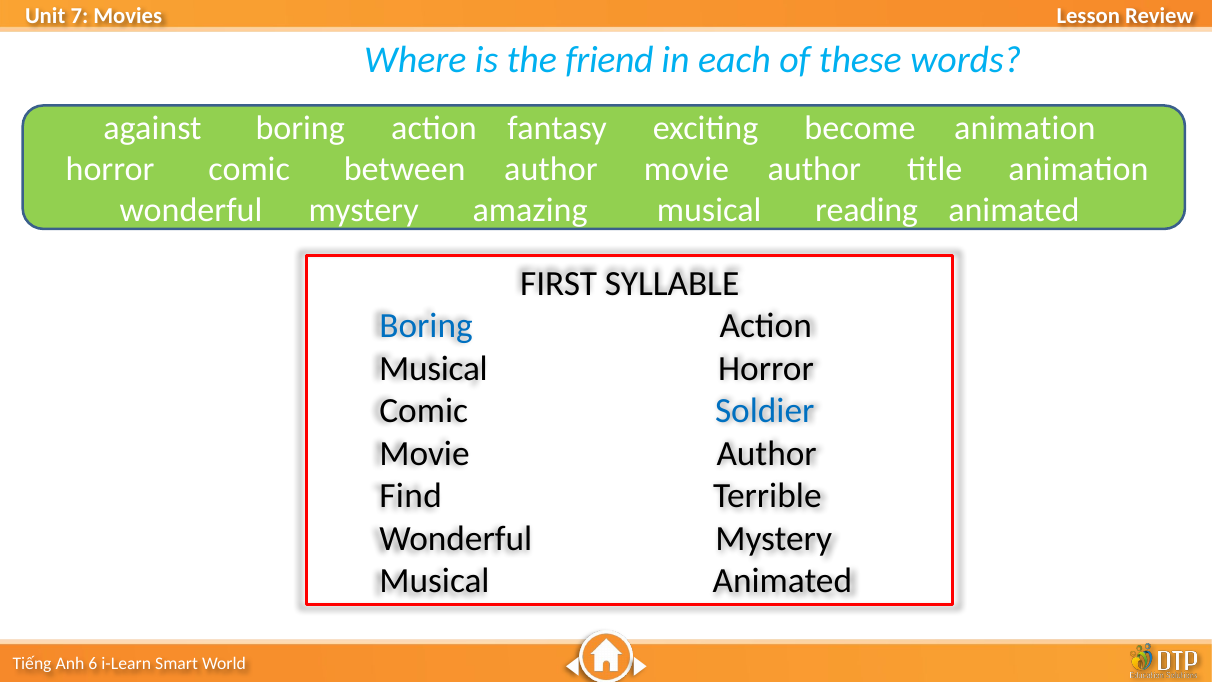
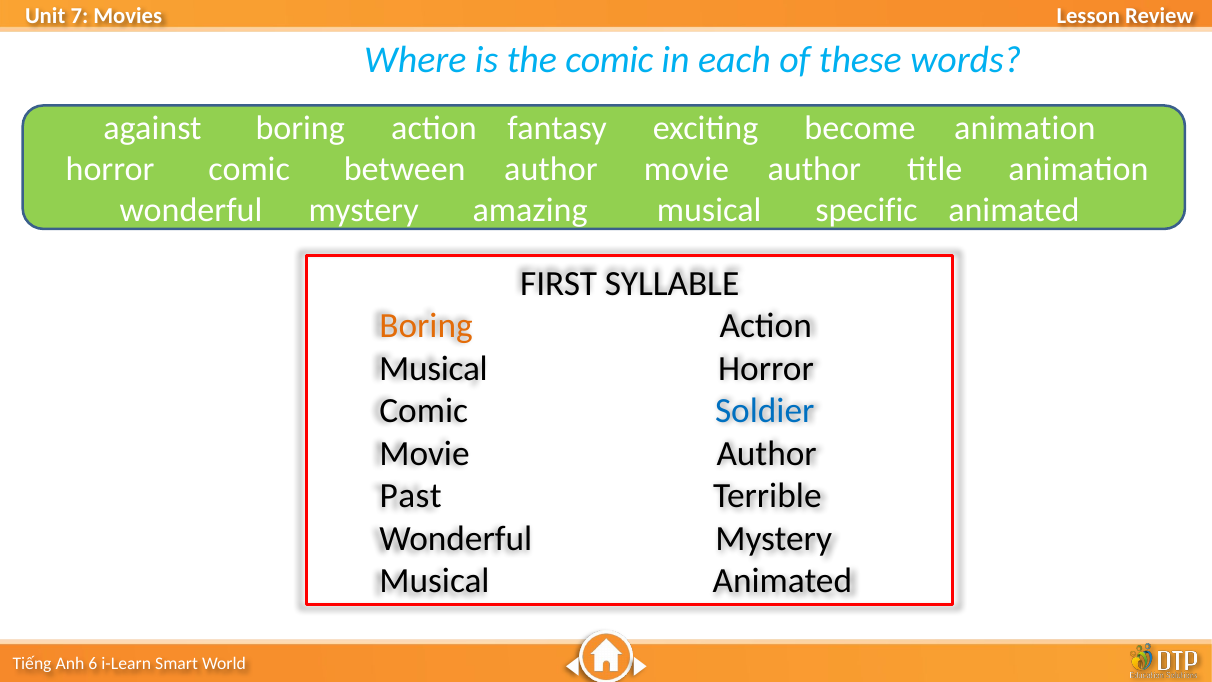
the friend: friend -> comic
reading: reading -> specific
Boring at (426, 326) colour: blue -> orange
Find: Find -> Past
